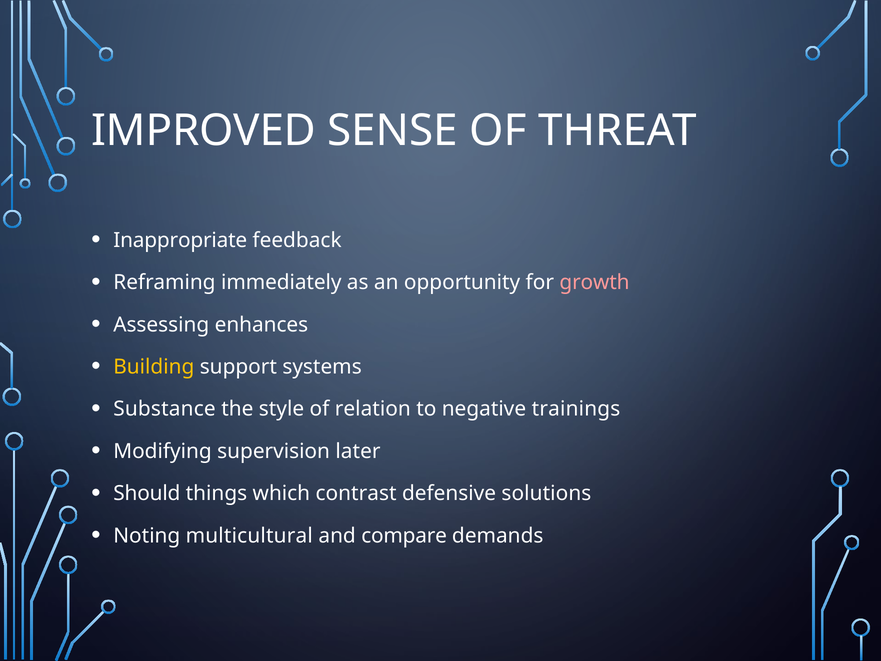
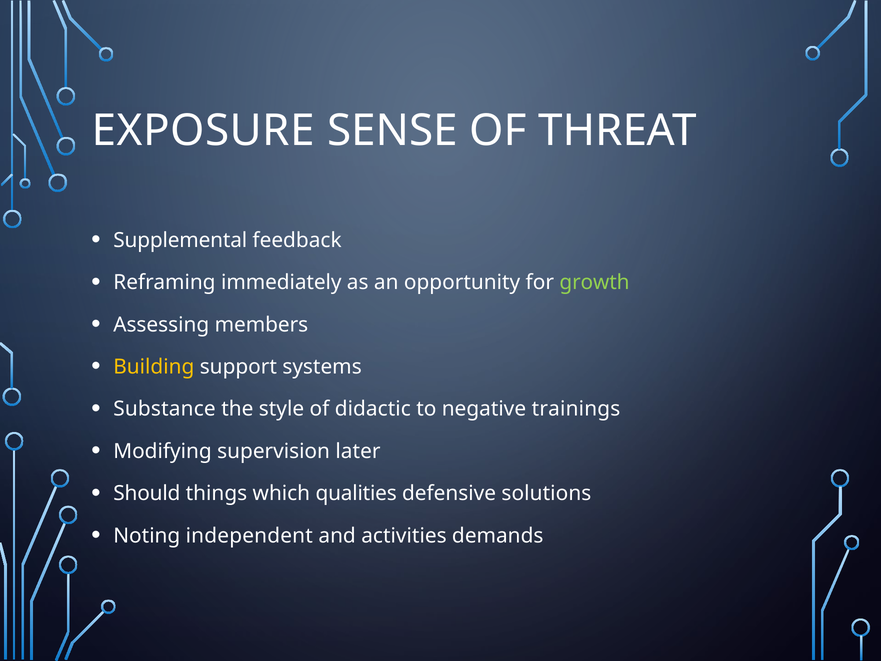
IMPROVED: IMPROVED -> EXPOSURE
Inappropriate: Inappropriate -> Supplemental
growth colour: pink -> light green
enhances: enhances -> members
relation: relation -> didactic
contrast: contrast -> qualities
multicultural: multicultural -> independent
compare: compare -> activities
